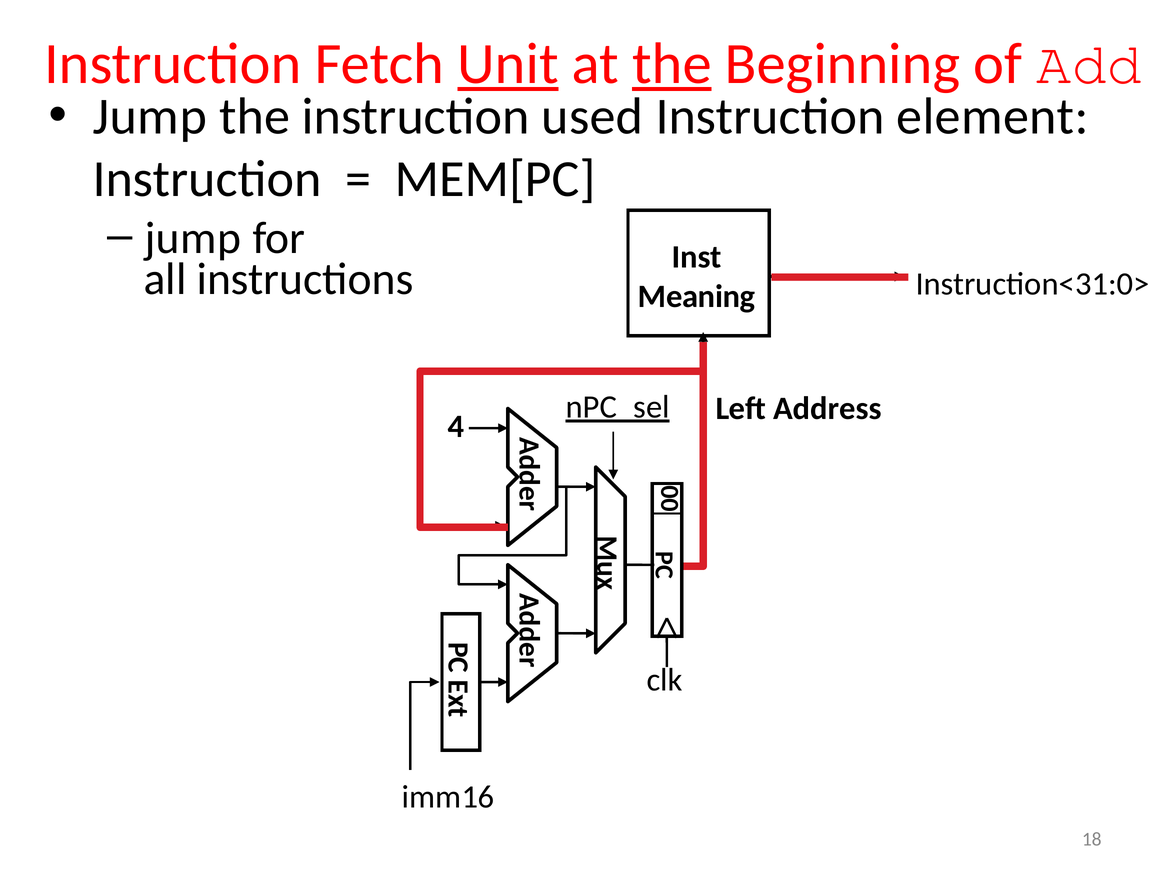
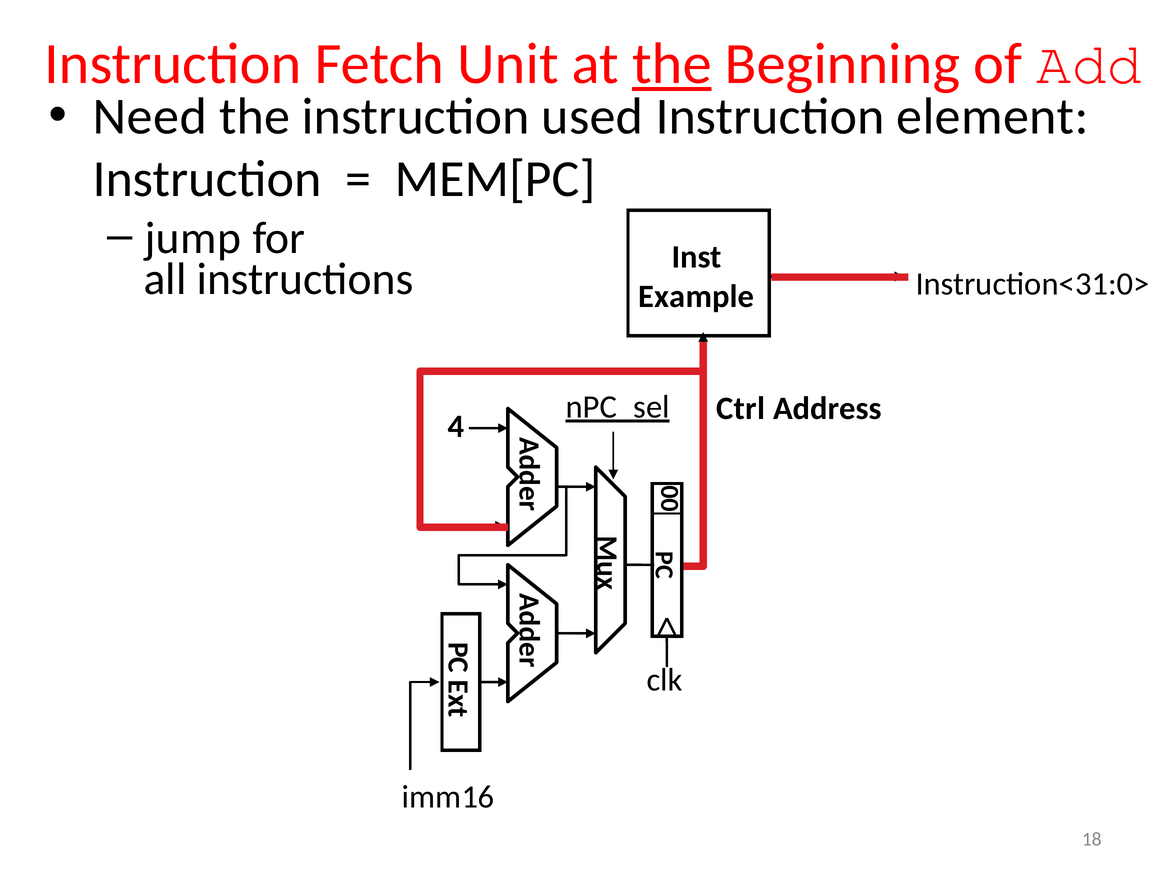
Unit underline: present -> none
Jump at (150, 117): Jump -> Need
Meaning: Meaning -> Example
Left: Left -> Ctrl
